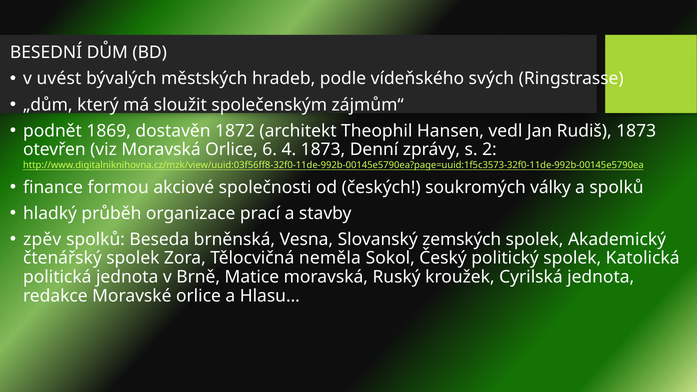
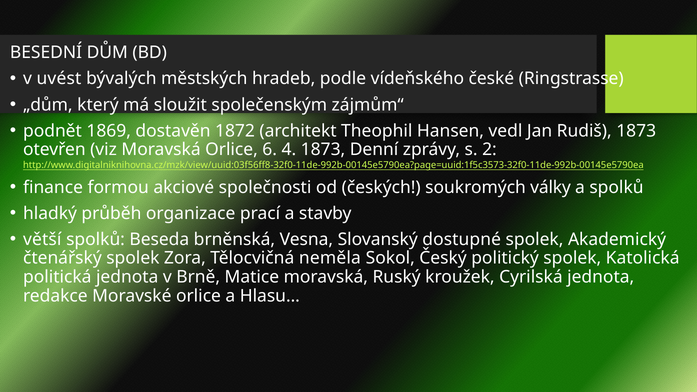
svých: svých -> české
zpěv: zpěv -> větší
zemských: zemských -> dostupné
